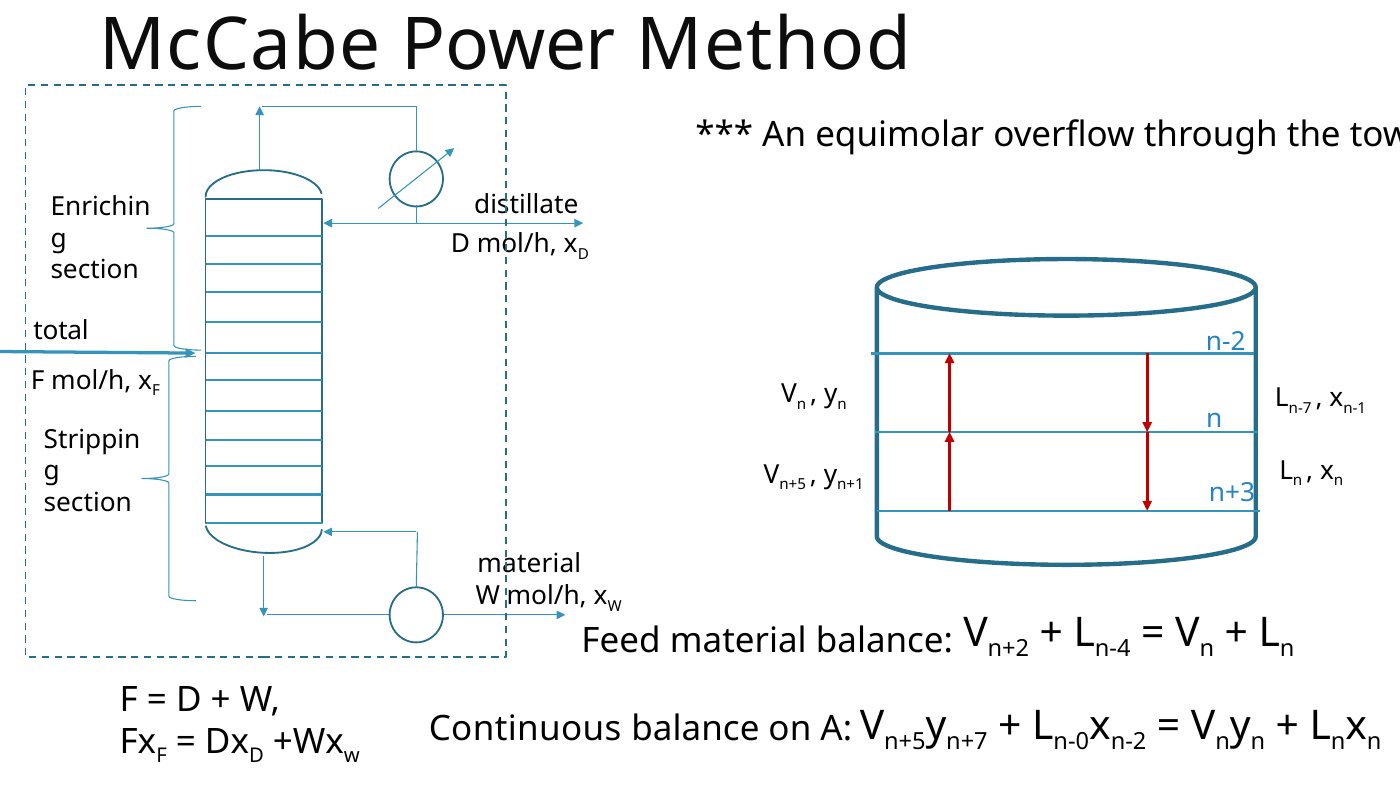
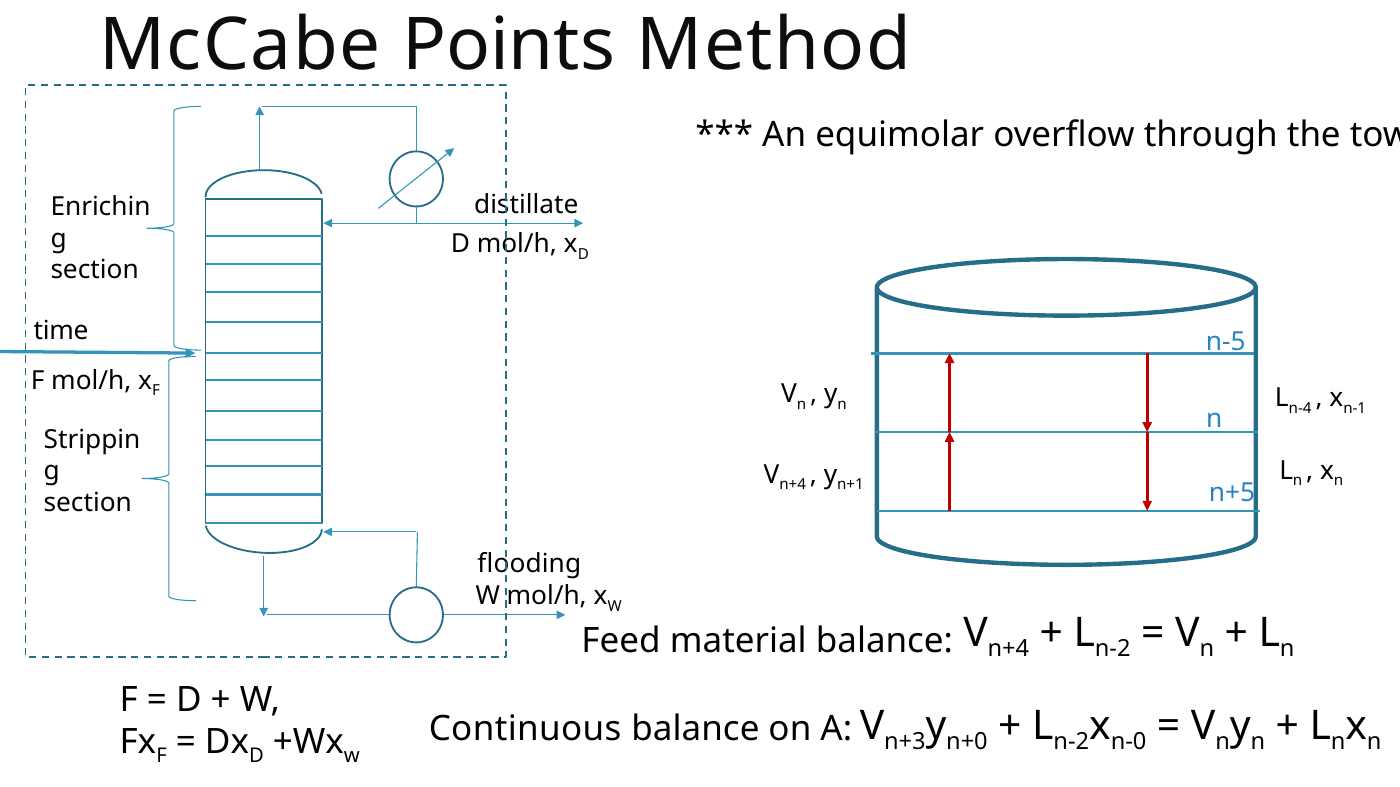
Power: Power -> Points
total: total -> time
n-2 at (1226, 342): n-2 -> n-5
n-7: n-7 -> n-4
n+5 at (793, 485): n+5 -> n+4
n+3: n+3 -> n+5
material at (529, 564): material -> flooding
n+2 at (1008, 650): n+2 -> n+4
n-4 at (1113, 650): n-4 -> n-2
n+5 at (905, 743): n+5 -> n+3
n+7: n+7 -> n+0
n-0 at (1071, 743): n-0 -> n-2
n-2 at (1129, 743): n-2 -> n-0
